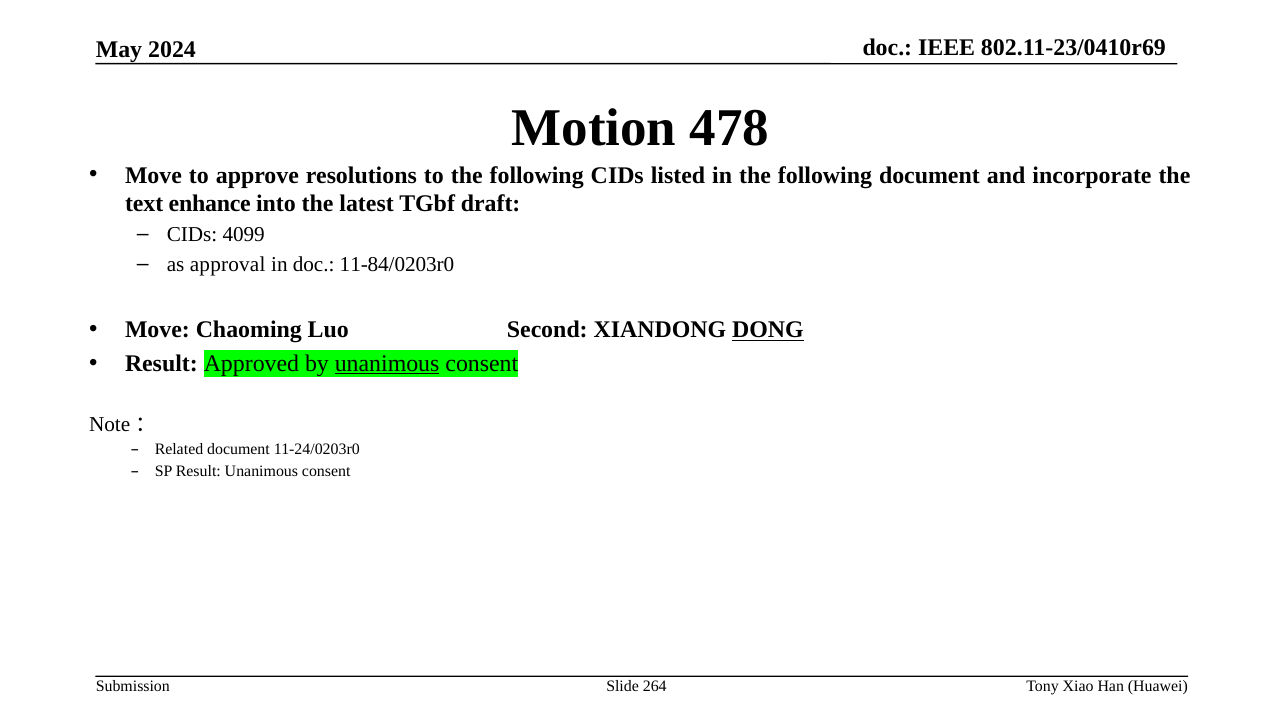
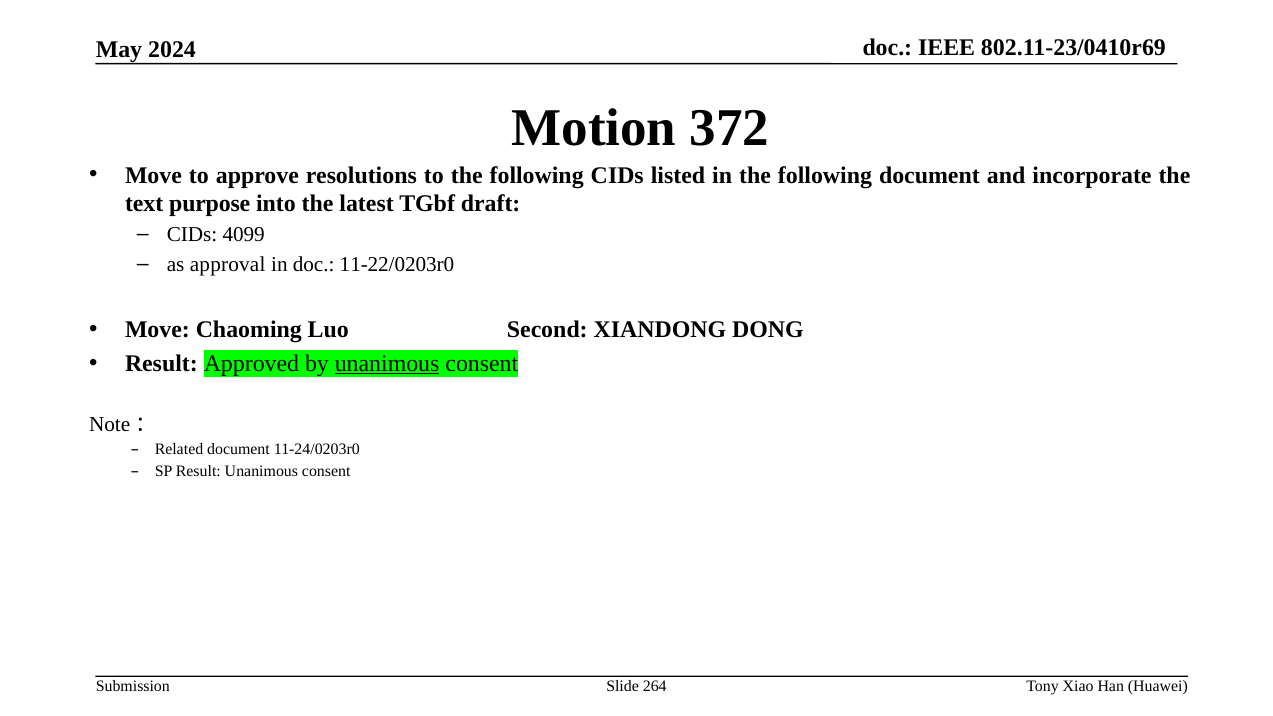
478: 478 -> 372
enhance: enhance -> purpose
11-84/0203r0: 11-84/0203r0 -> 11-22/0203r0
DONG underline: present -> none
